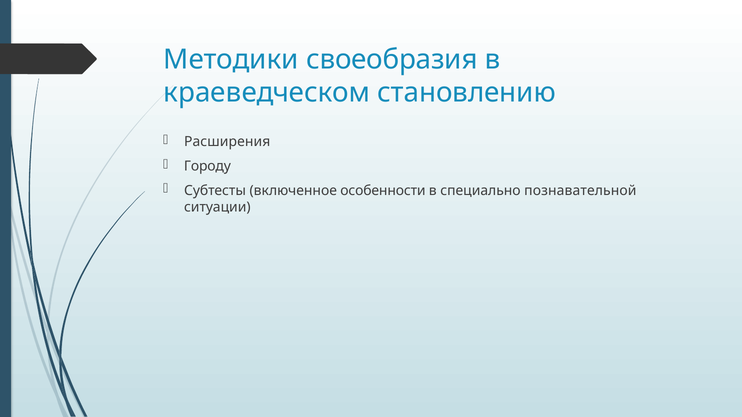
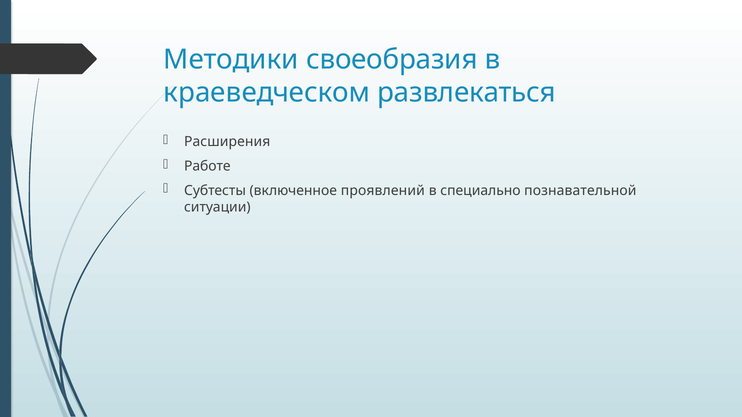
становлению: становлению -> развлекаться
Городу: Городу -> Работе
особенности: особенности -> проявлений
